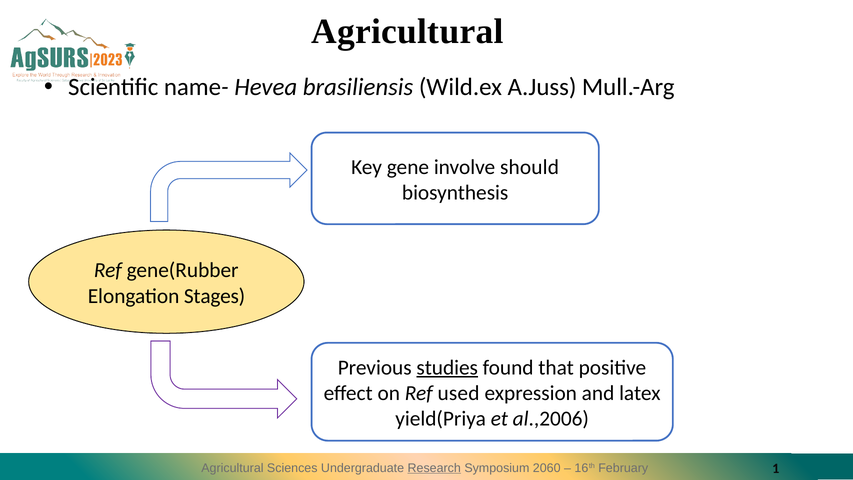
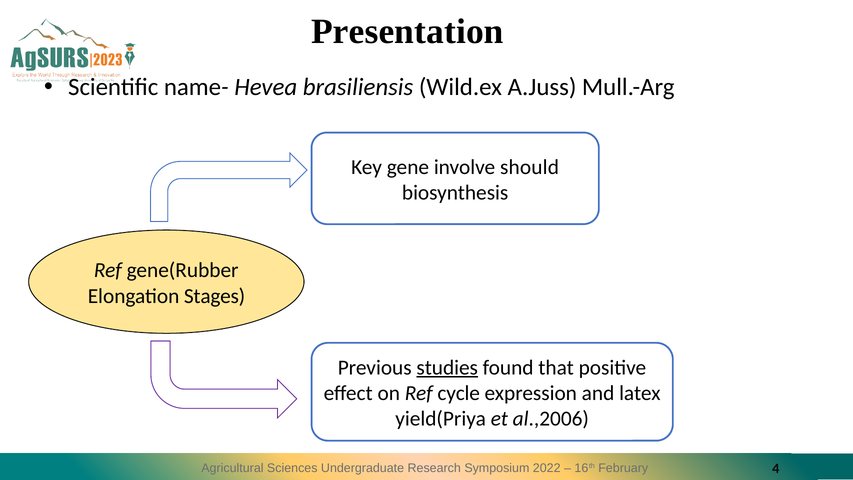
Agricultural at (407, 32): Agricultural -> Presentation
used: used -> cycle
Research underline: present -> none
2060: 2060 -> 2022
1: 1 -> 4
